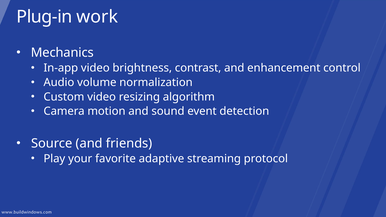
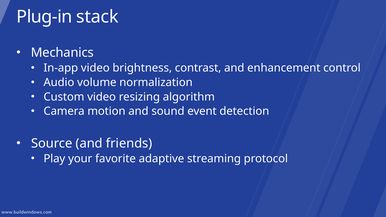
work: work -> stack
